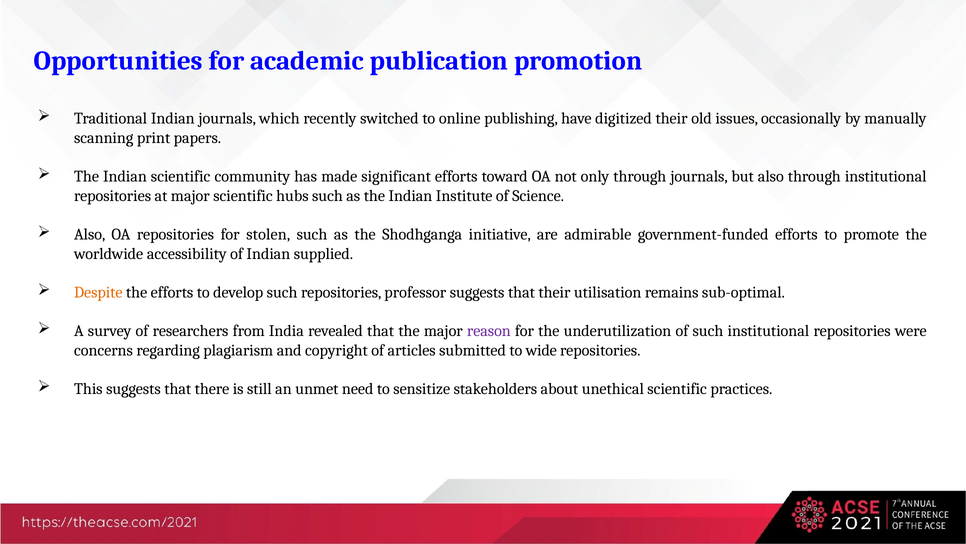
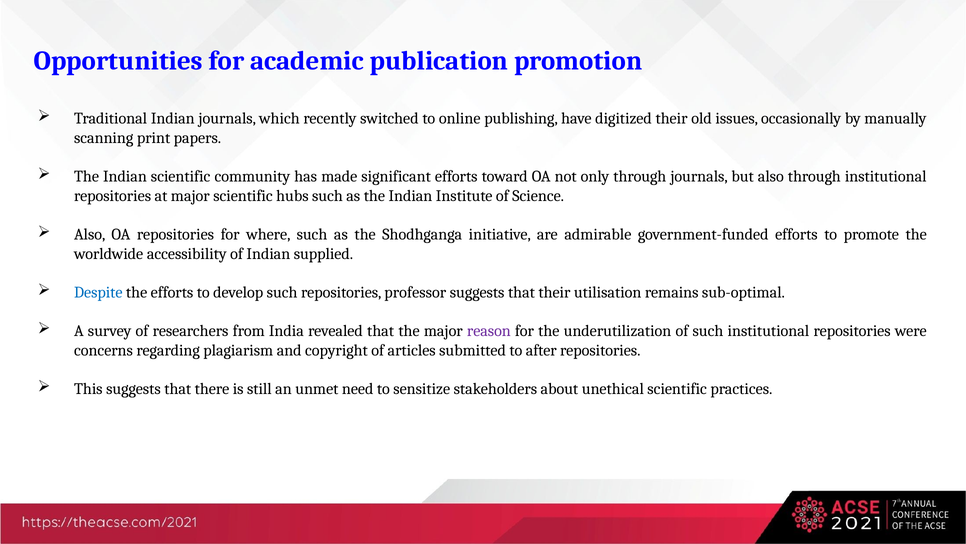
stolen: stolen -> where
Despite colour: orange -> blue
wide: wide -> after
